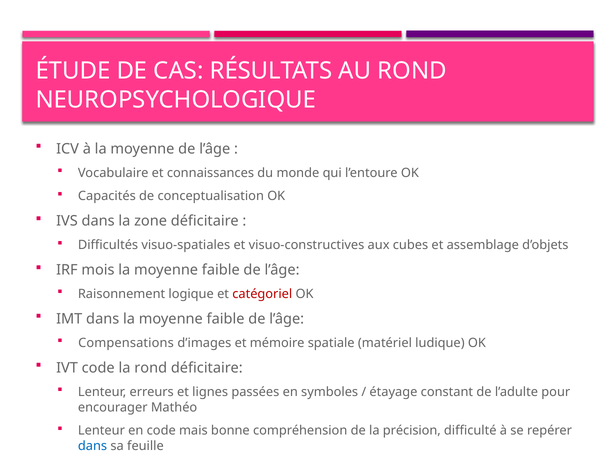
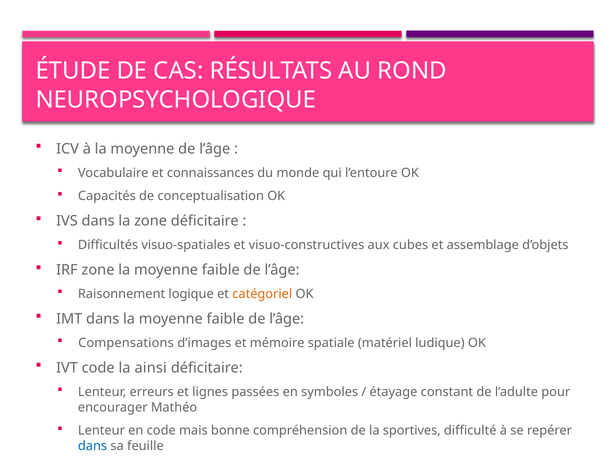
IRF mois: mois -> zone
catégoriel colour: red -> orange
la rond: rond -> ainsi
précision: précision -> sportives
